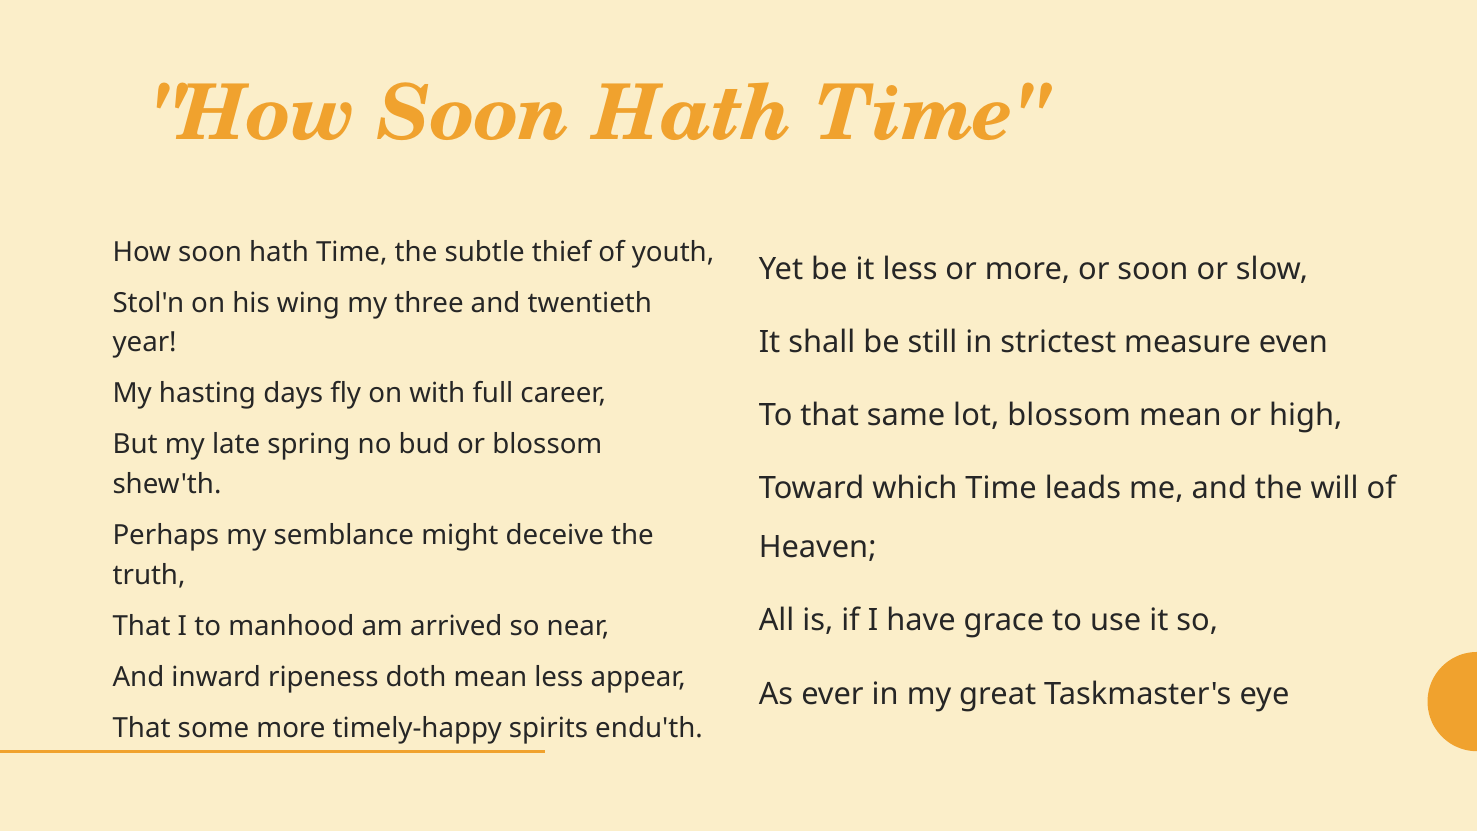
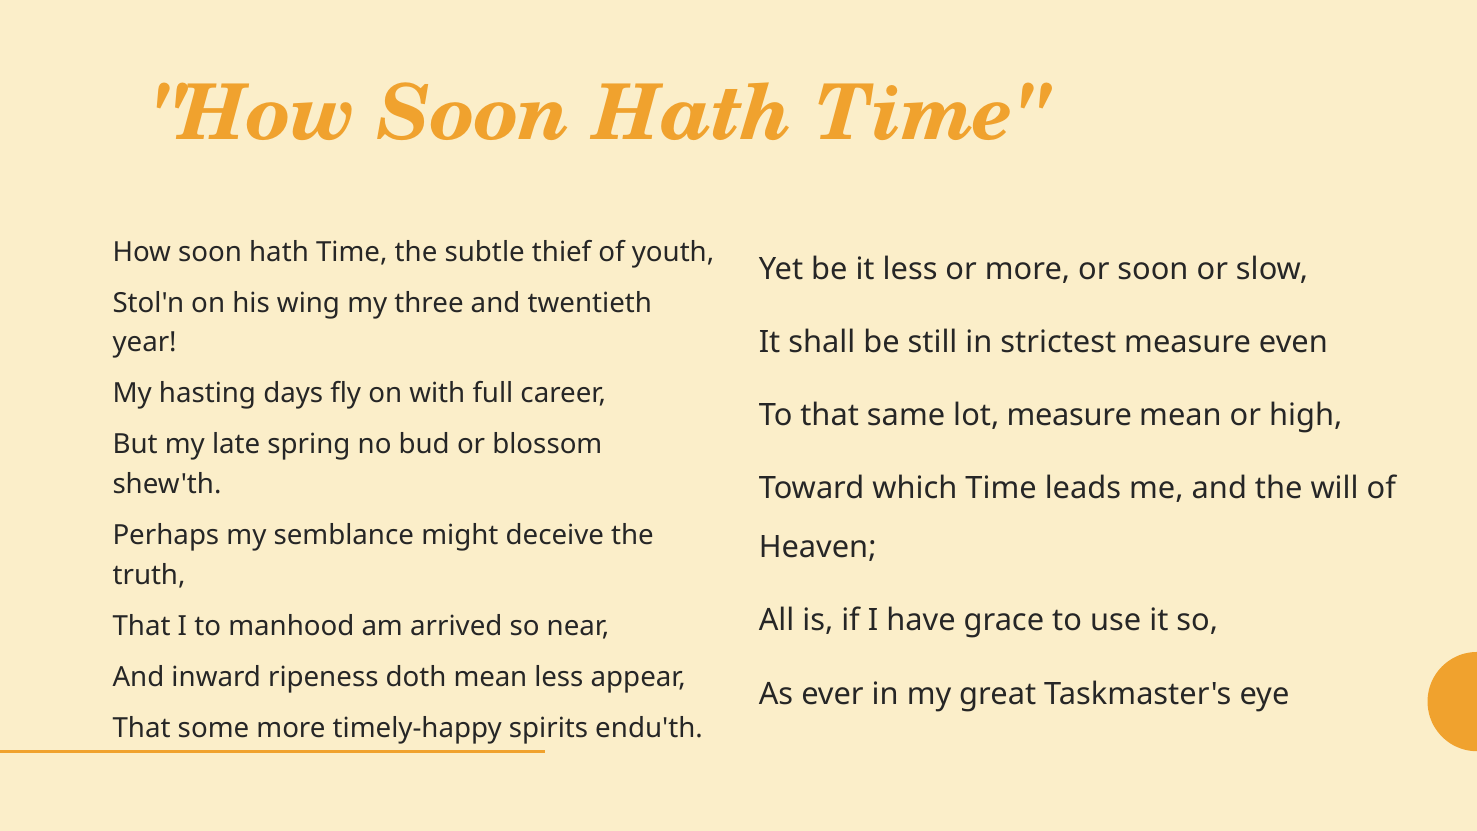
lot blossom: blossom -> measure
